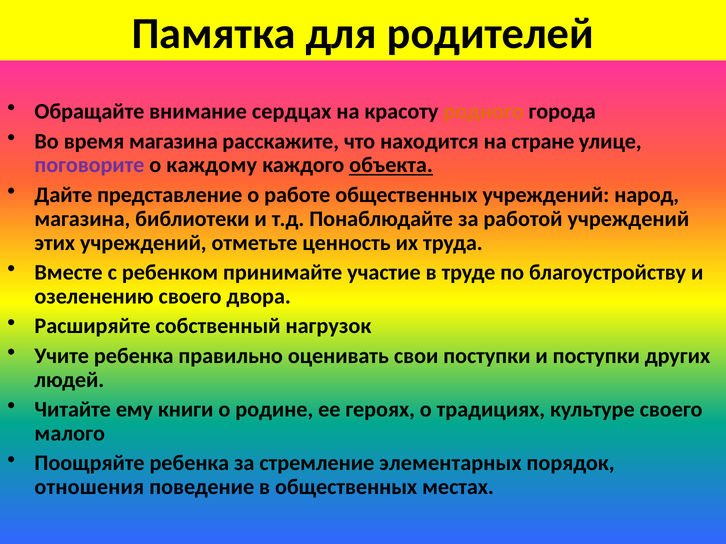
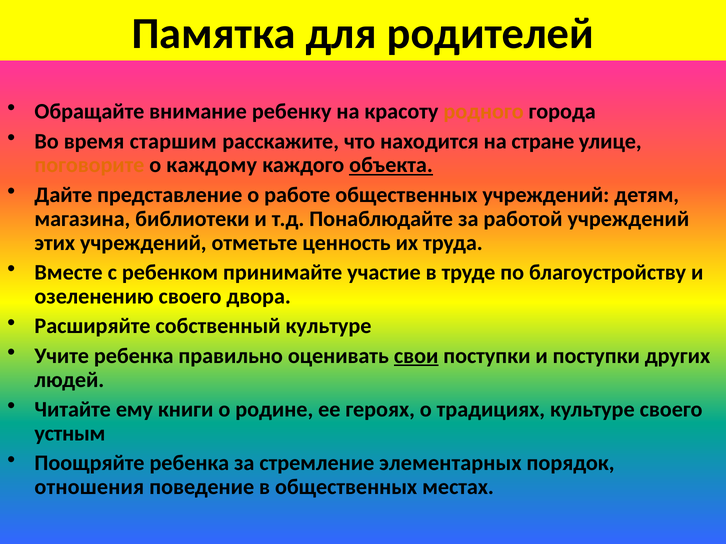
сердцах: сердцах -> ребенку
время магазина: магазина -> старшим
поговорите colour: purple -> orange
народ: народ -> детям
собственный нагрузок: нагрузок -> культуре
свои underline: none -> present
малого: малого -> устным
